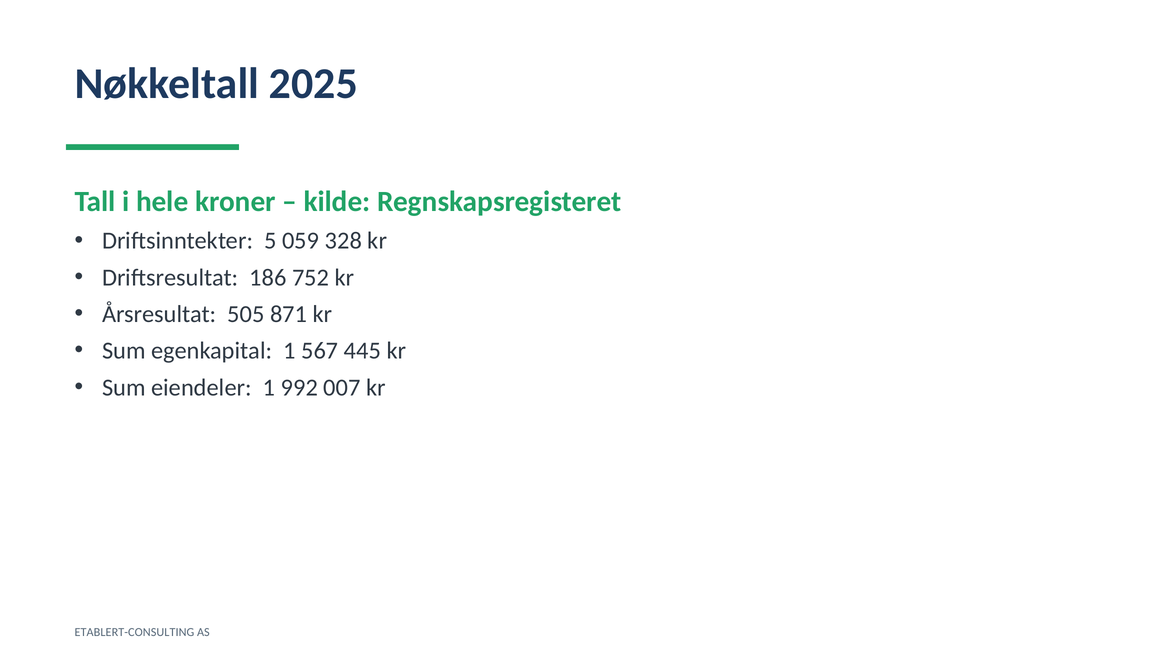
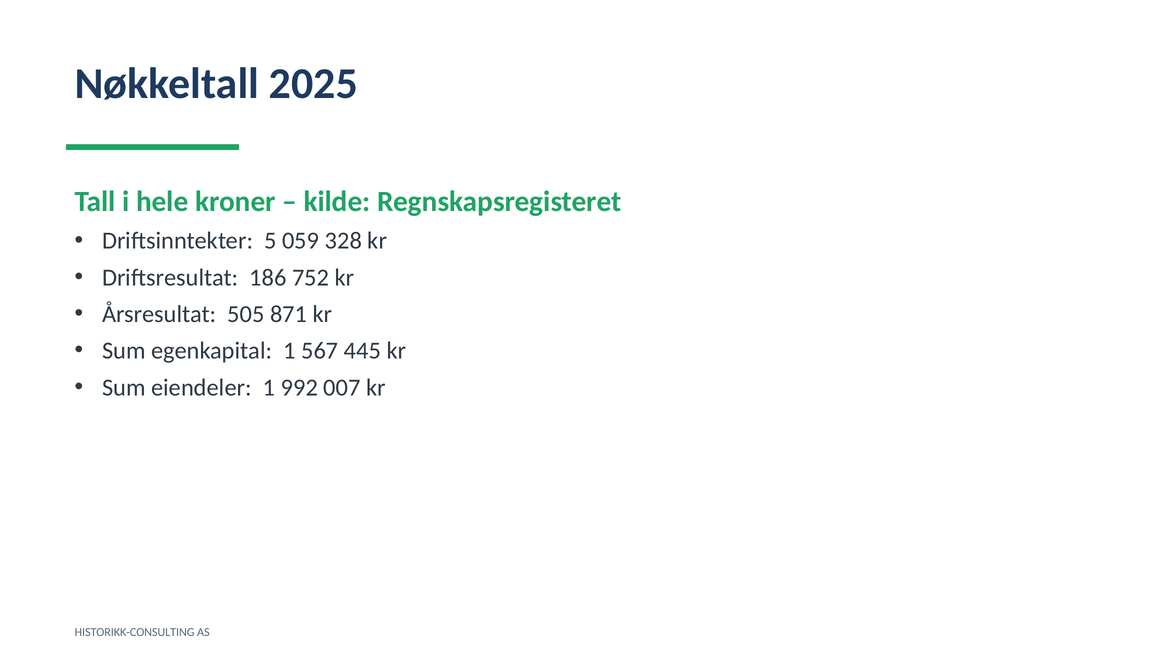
ETABLERT-CONSULTING: ETABLERT-CONSULTING -> HISTORIKK-CONSULTING
